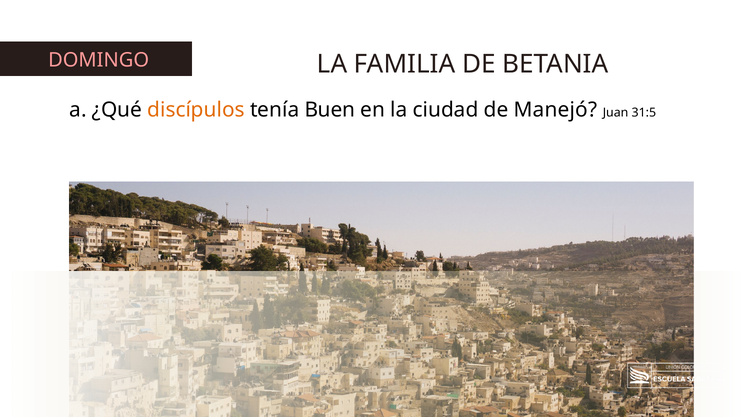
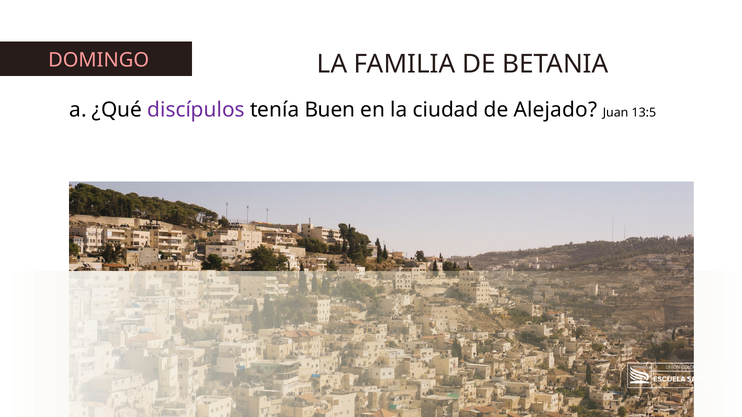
discípulos colour: orange -> purple
Manejó: Manejó -> Alejado
31:5: 31:5 -> 13:5
